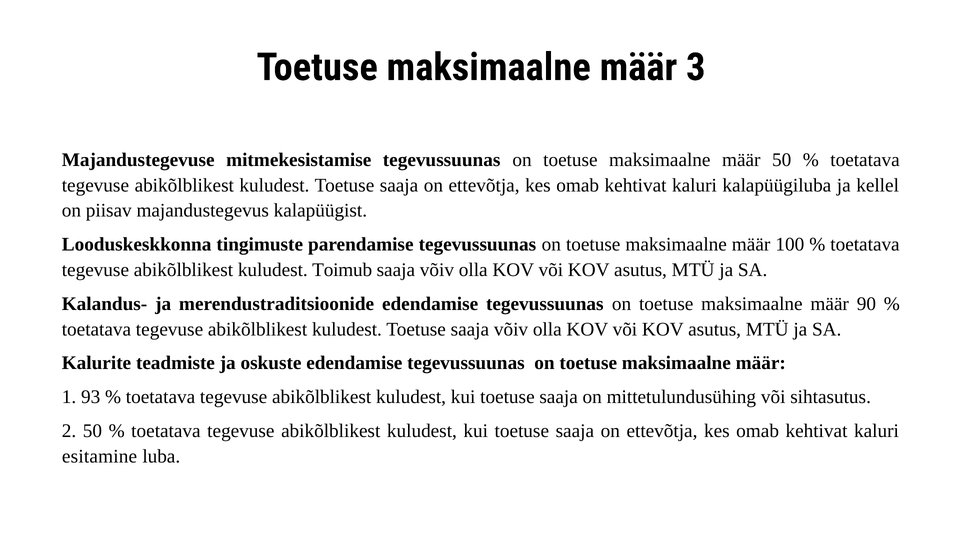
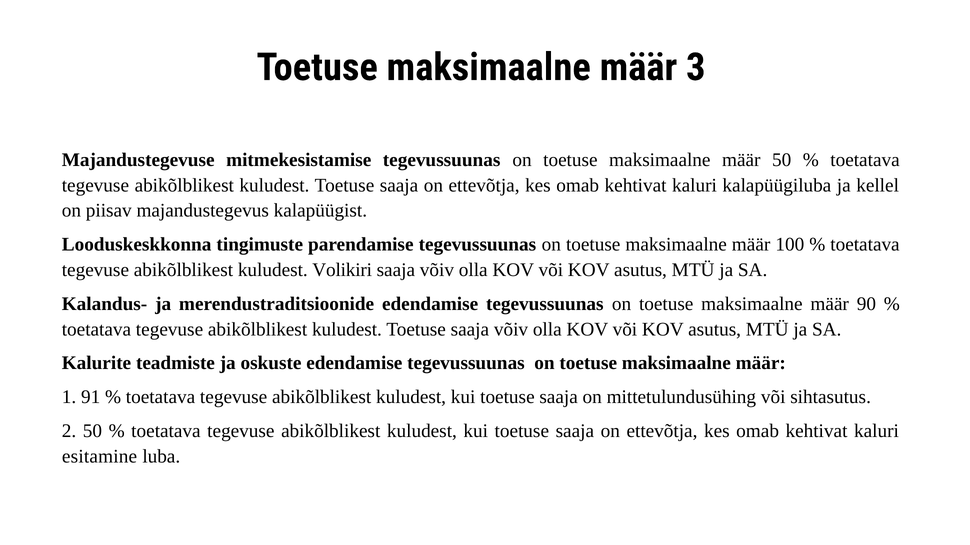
Toimub: Toimub -> Volikiri
93: 93 -> 91
